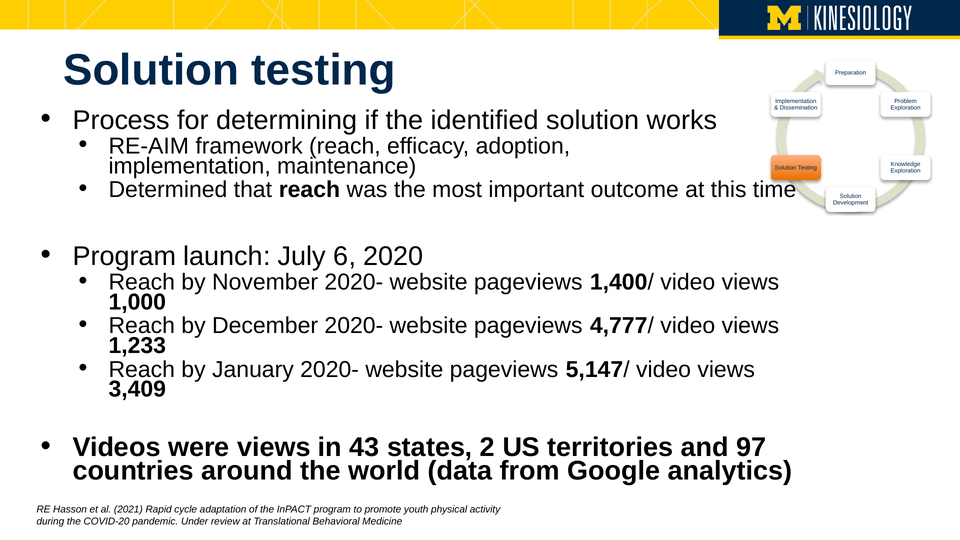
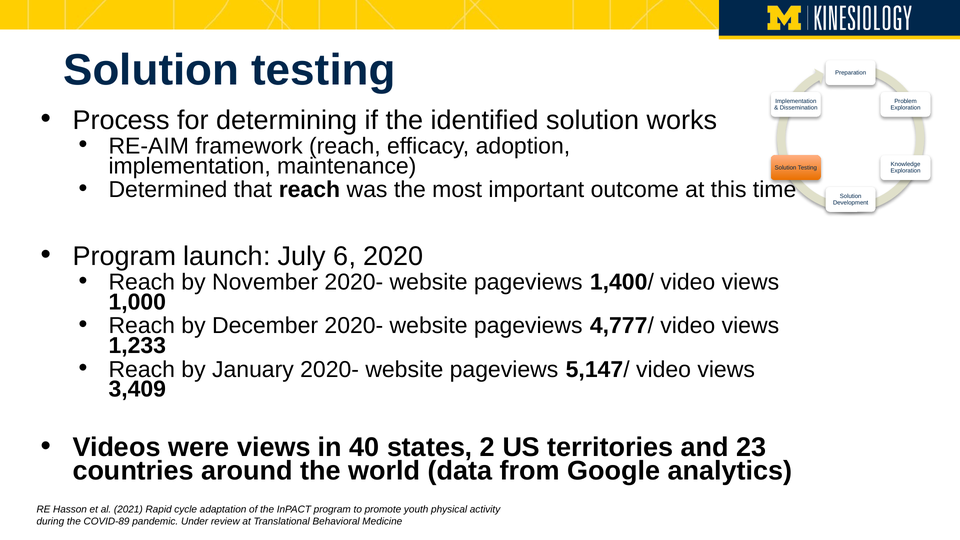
43: 43 -> 40
97: 97 -> 23
COVID-20: COVID-20 -> COVID-89
